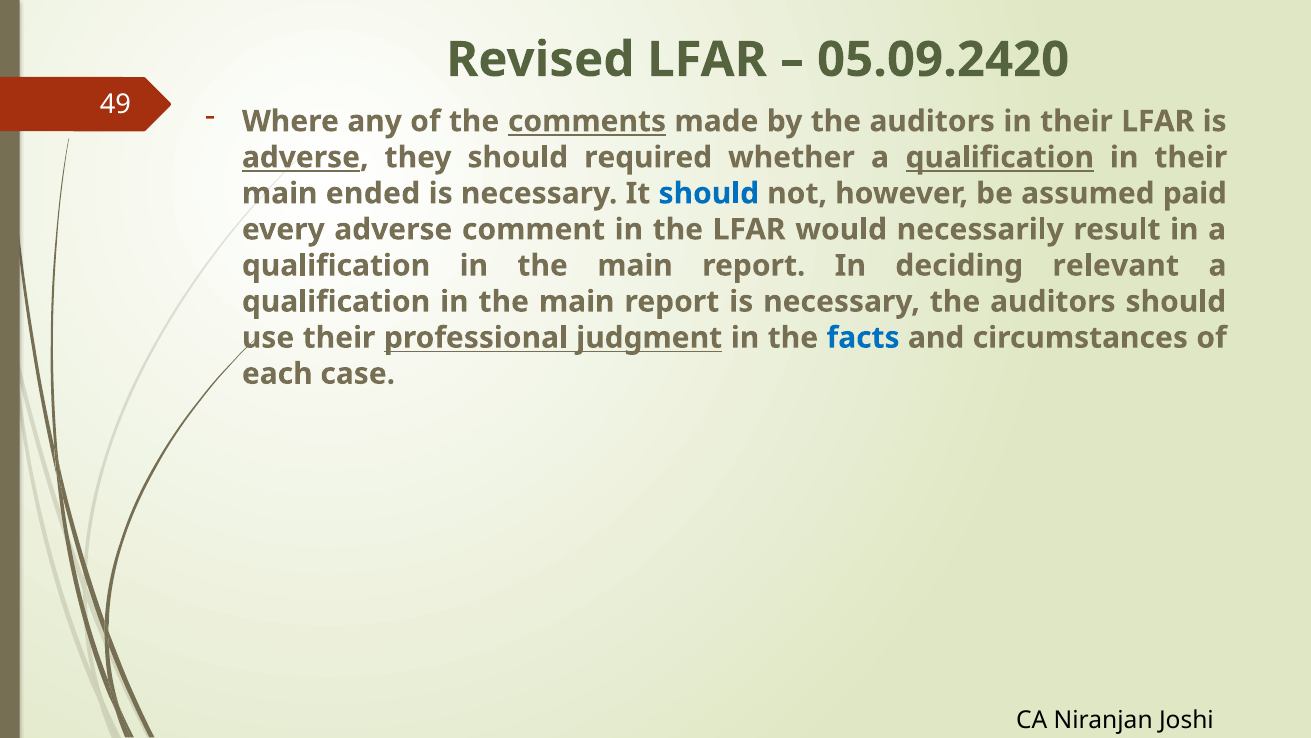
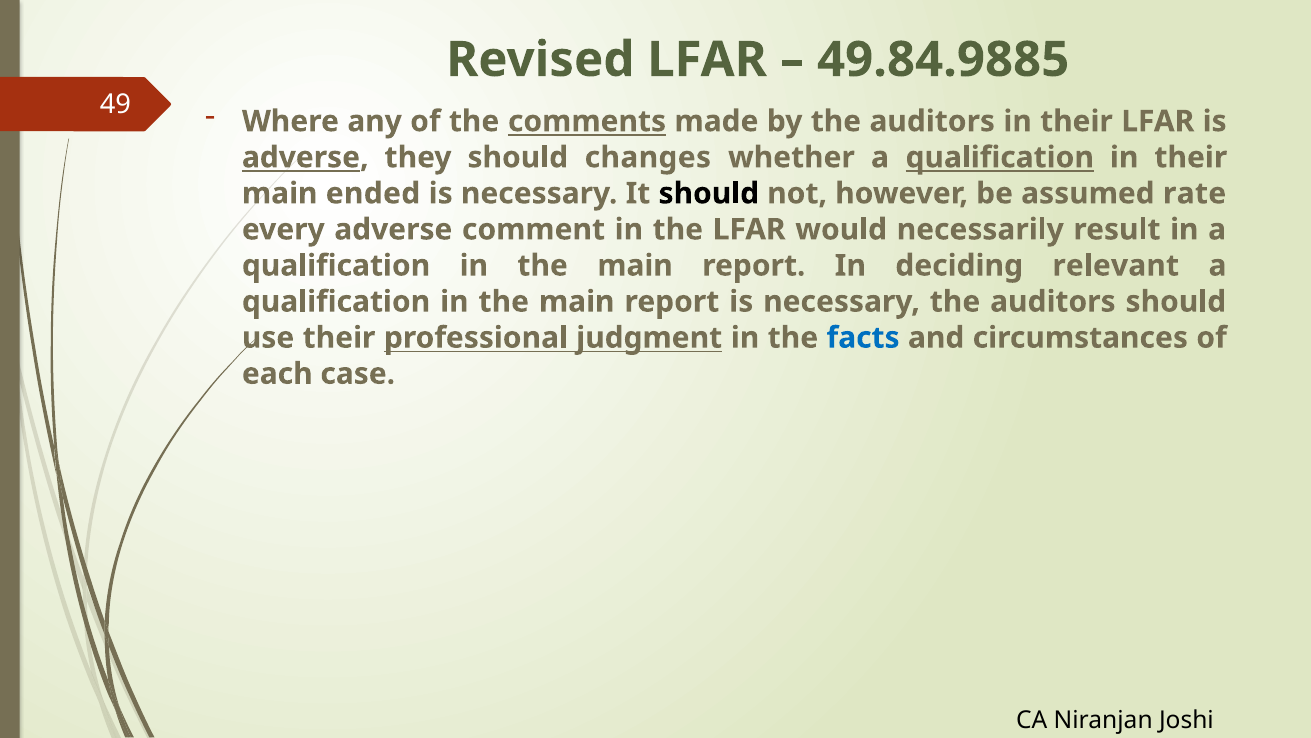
05.09.2420: 05.09.2420 -> 49.84.9885
required: required -> changes
should at (709, 193) colour: blue -> black
paid: paid -> rate
